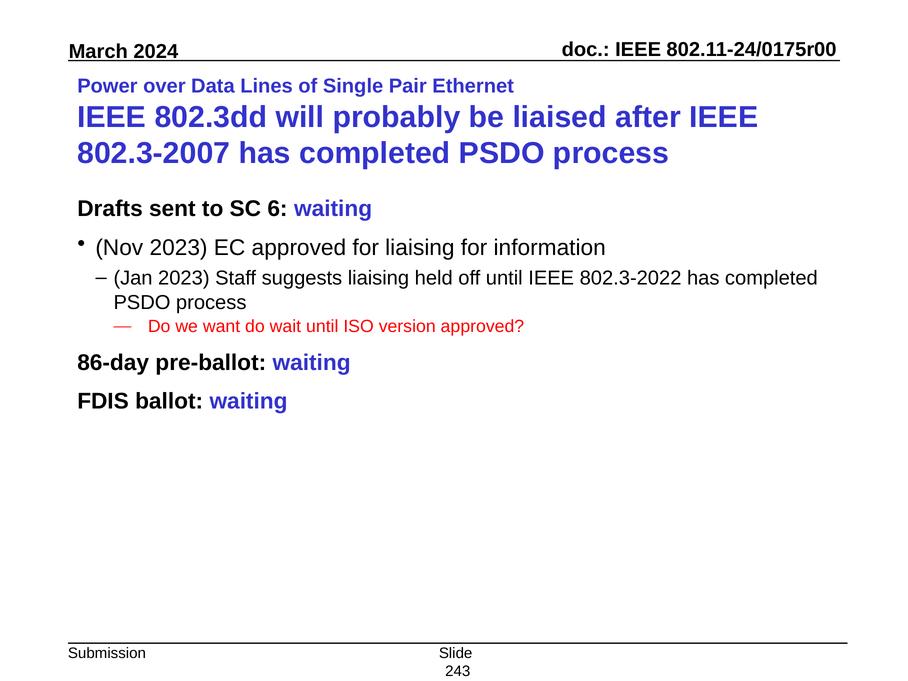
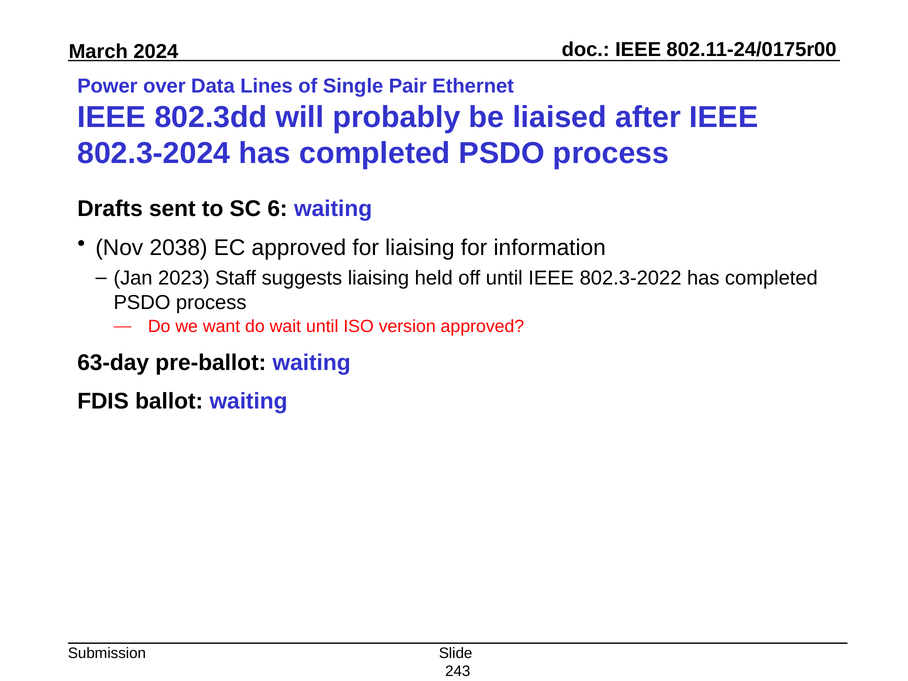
802.3-2007: 802.3-2007 -> 802.3-2024
Nov 2023: 2023 -> 2038
86-day: 86-day -> 63-day
